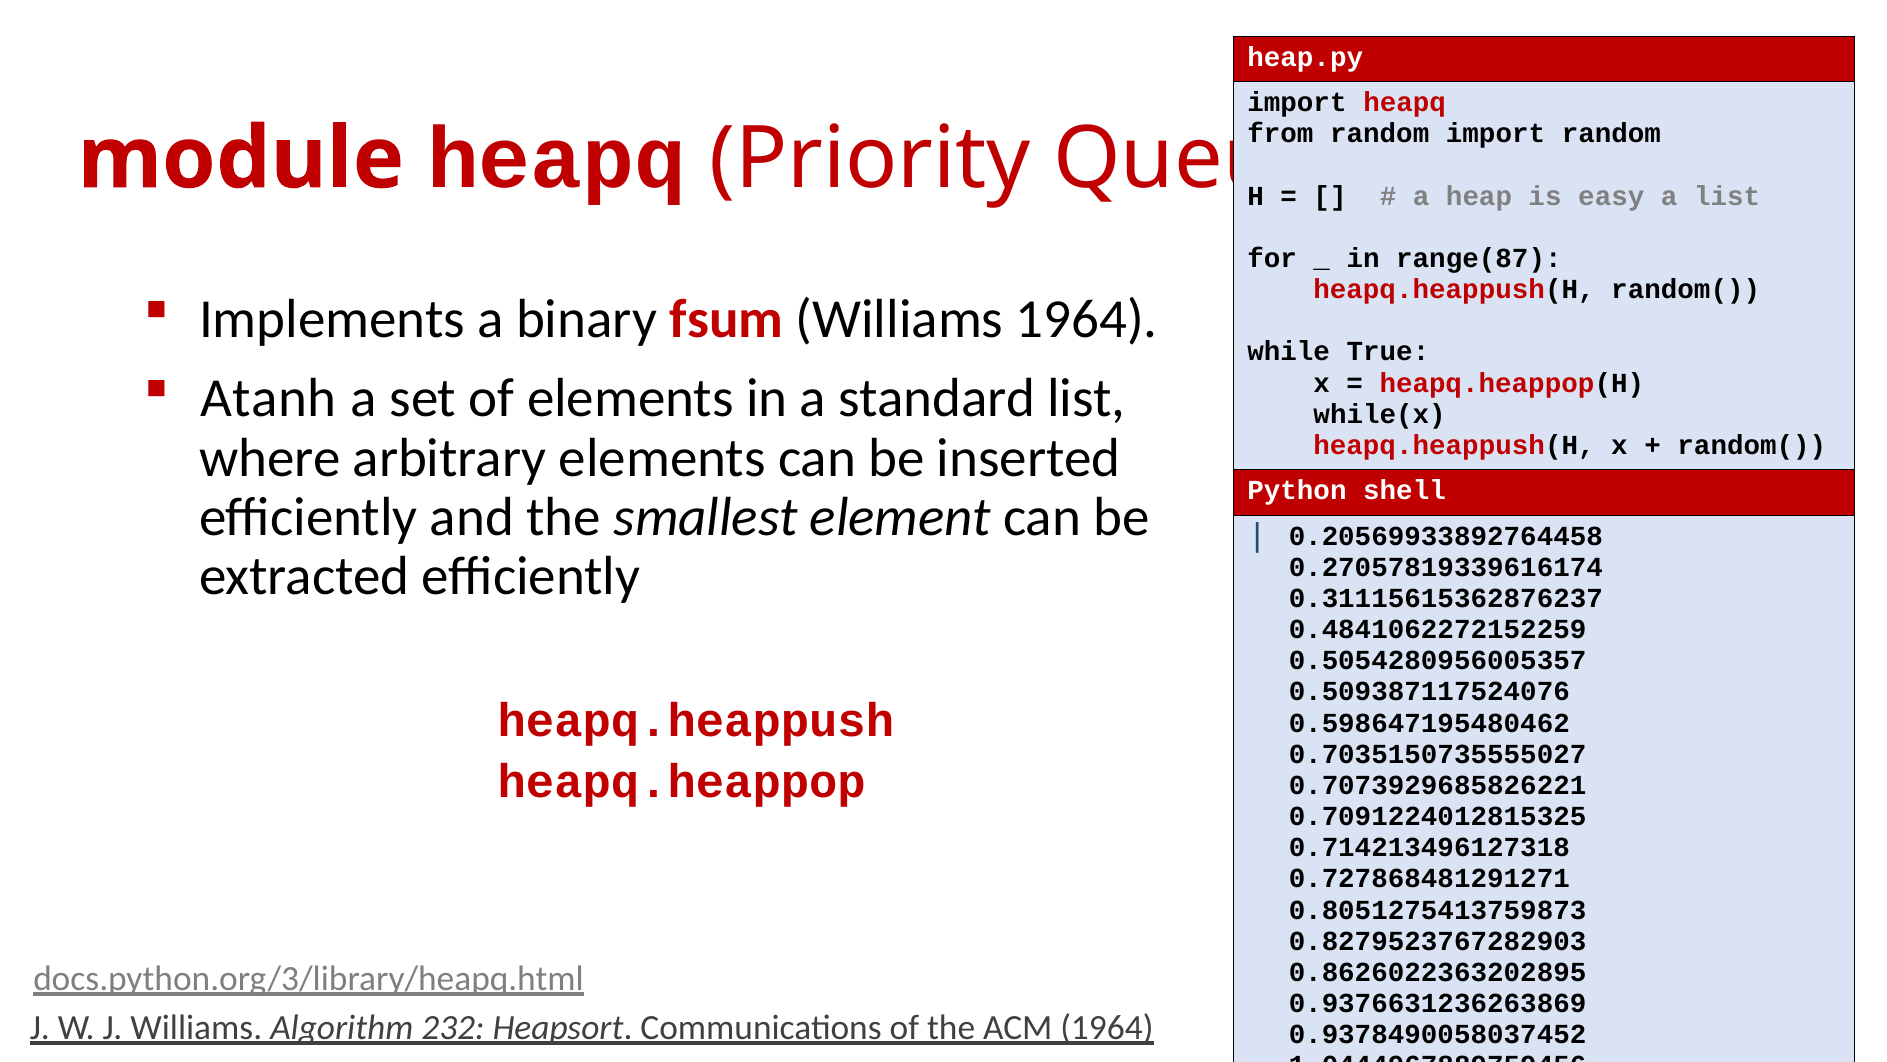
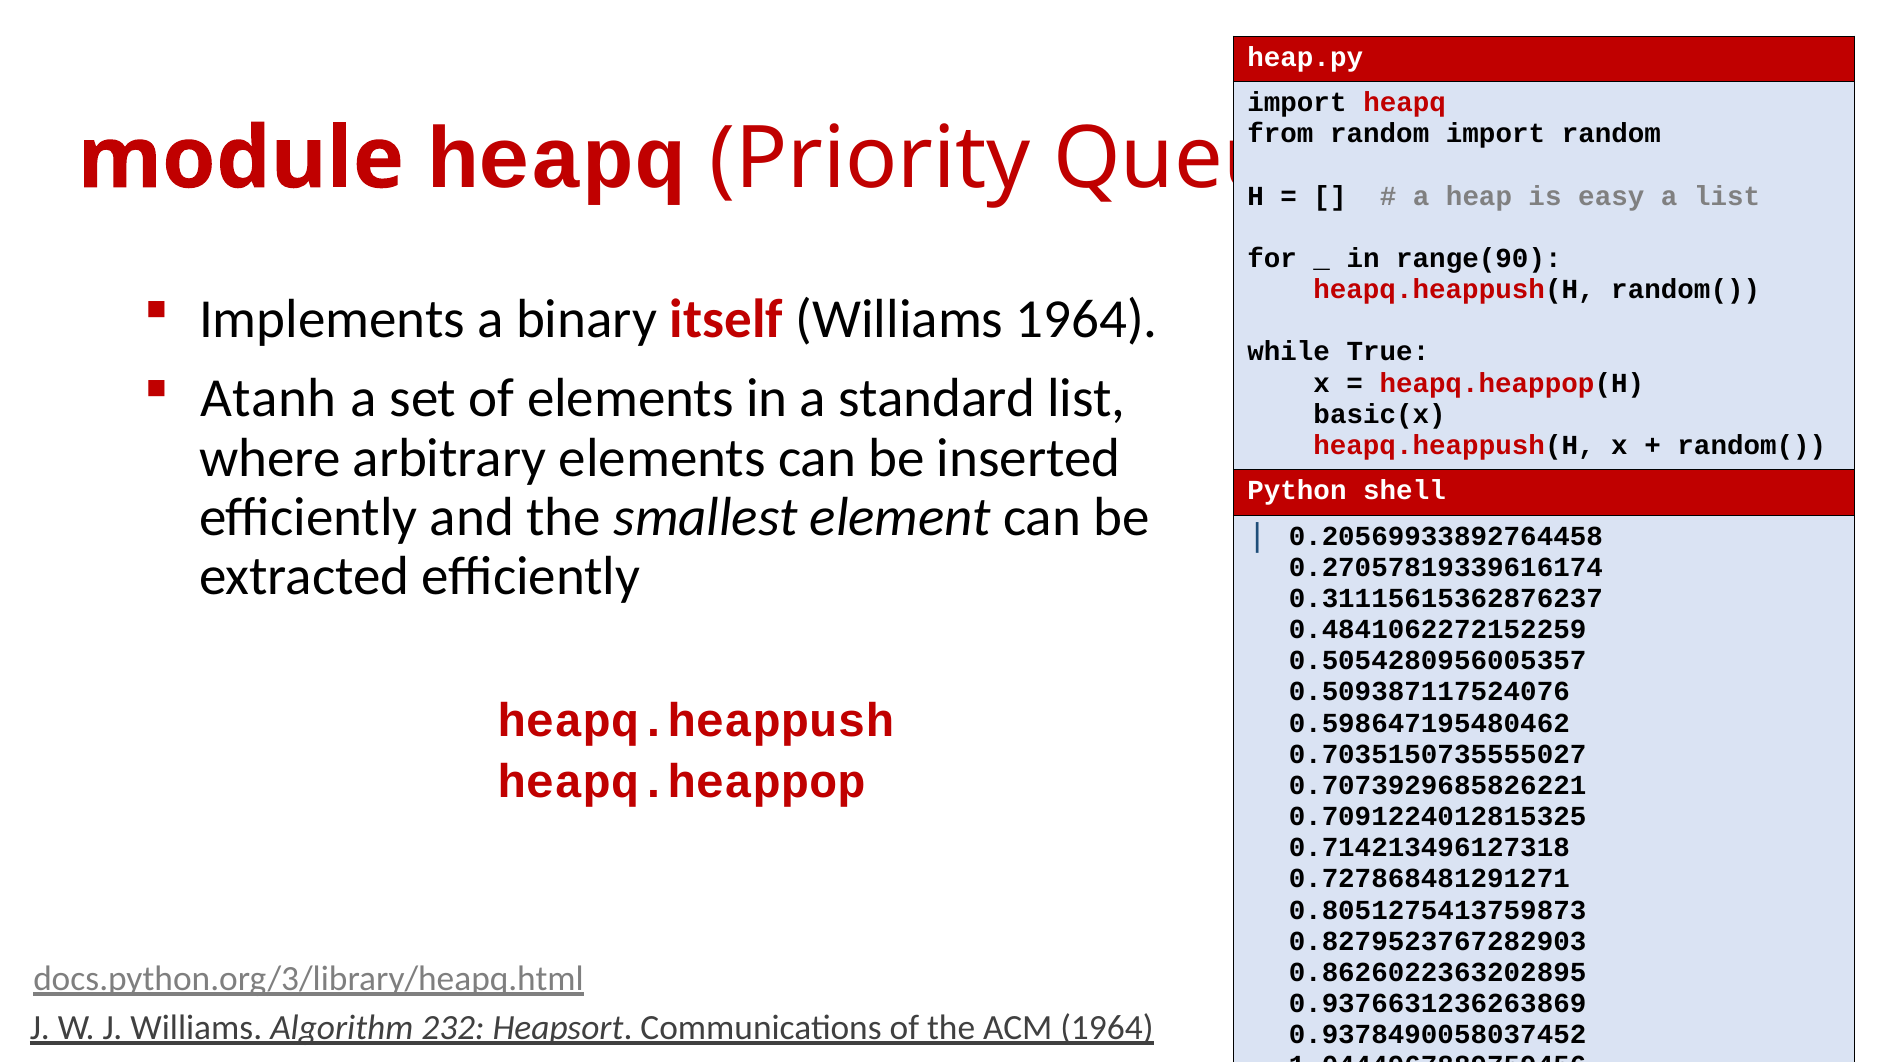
range(87: range(87 -> range(90
fsum: fsum -> itself
while(x: while(x -> basic(x
